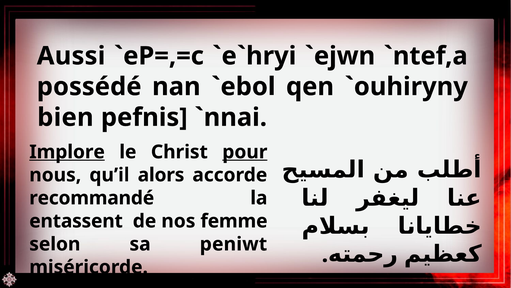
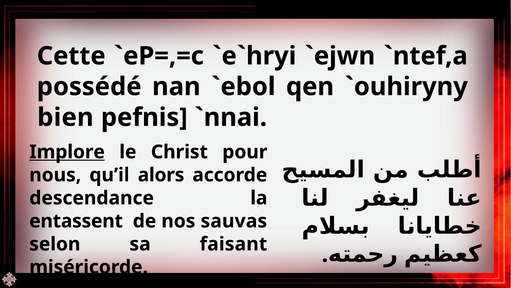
Aussi: Aussi -> Cette
pour underline: present -> none
recommandé: recommandé -> descendance
femme: femme -> sauvas
peniwt: peniwt -> faisant
